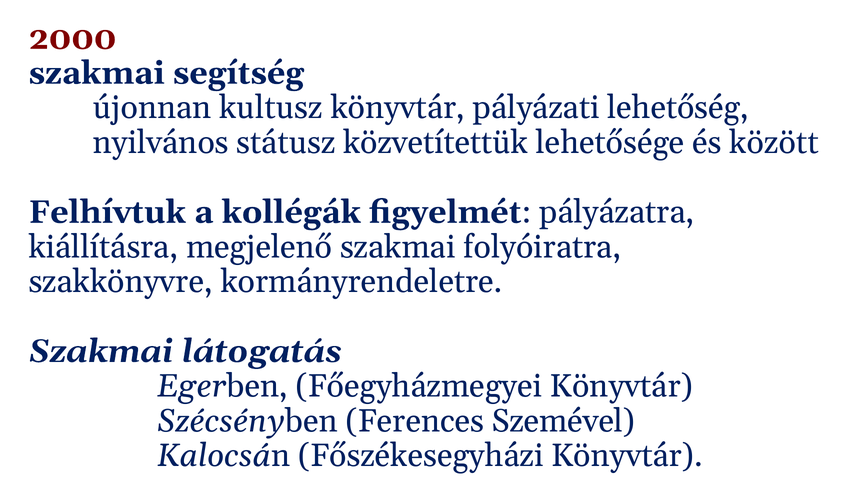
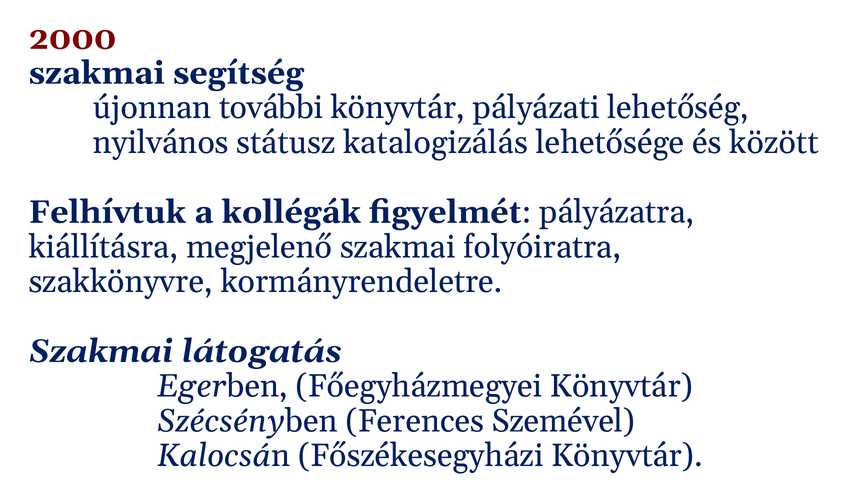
kultusz: kultusz -> további
közvetítettük: közvetítettük -> katalogizálás
